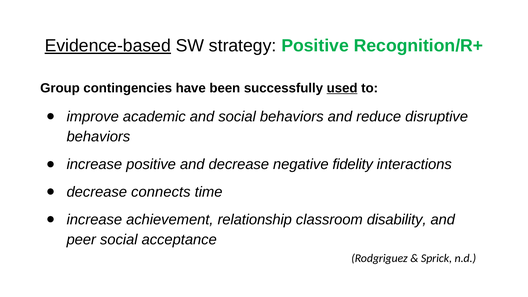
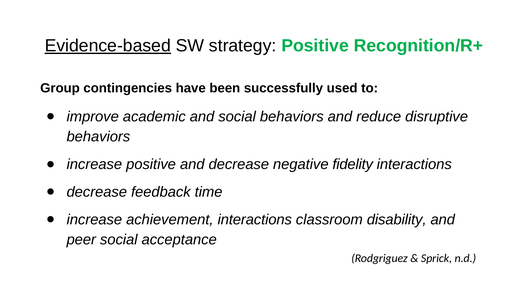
used underline: present -> none
connects: connects -> feedback
achievement relationship: relationship -> interactions
